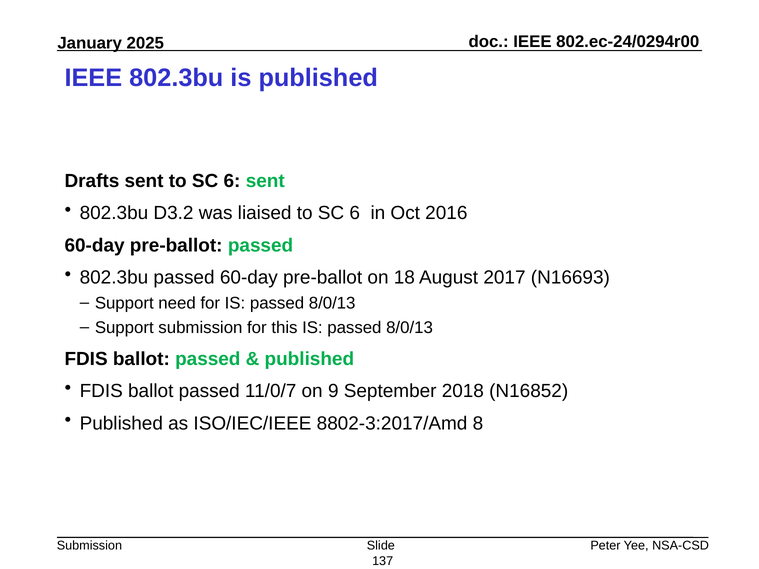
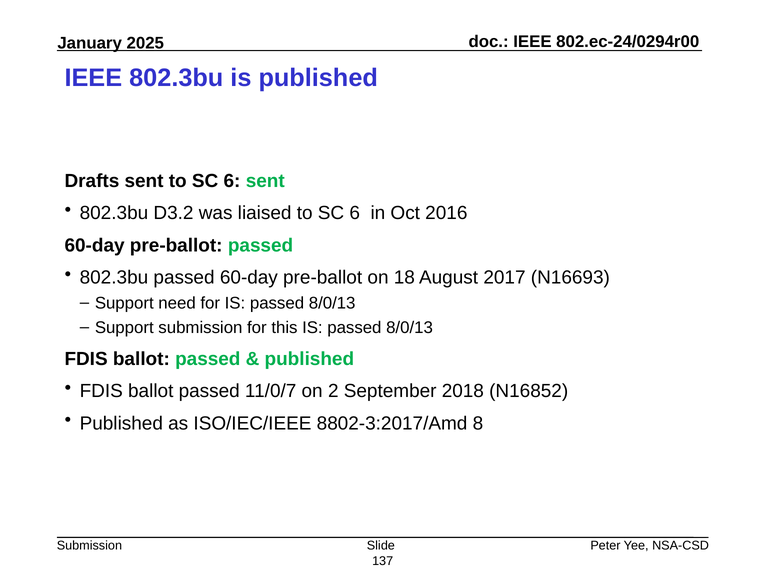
9: 9 -> 2
